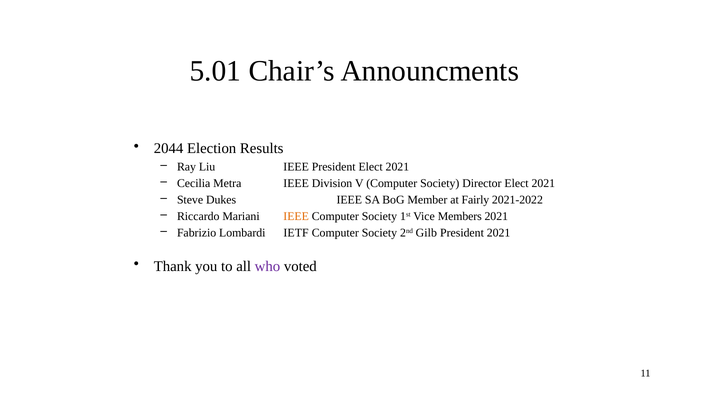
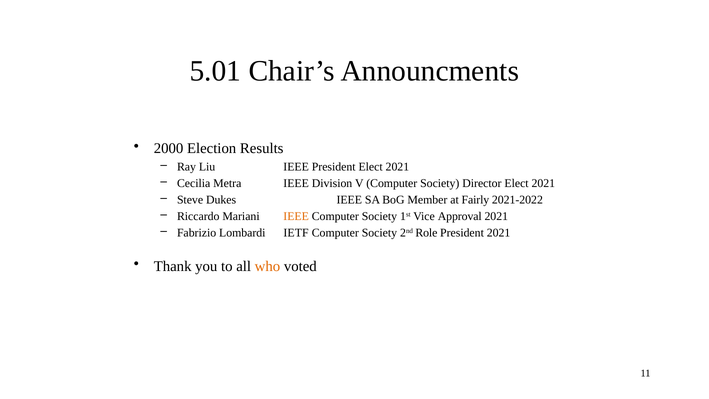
2044: 2044 -> 2000
Members: Members -> Approval
Gilb: Gilb -> Role
who colour: purple -> orange
